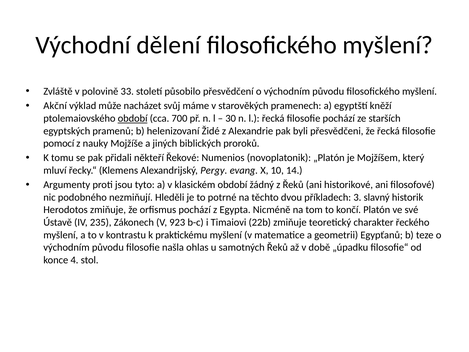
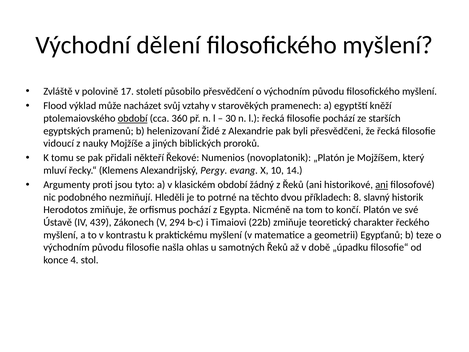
33: 33 -> 17
Akční: Akční -> Flood
máme: máme -> vztahy
700: 700 -> 360
pomocí: pomocí -> vidoucí
ani at (382, 185) underline: none -> present
3: 3 -> 8
235: 235 -> 439
923: 923 -> 294
